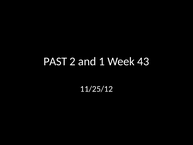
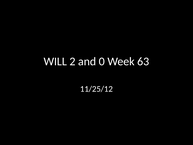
PAST: PAST -> WILL
1: 1 -> 0
43: 43 -> 63
